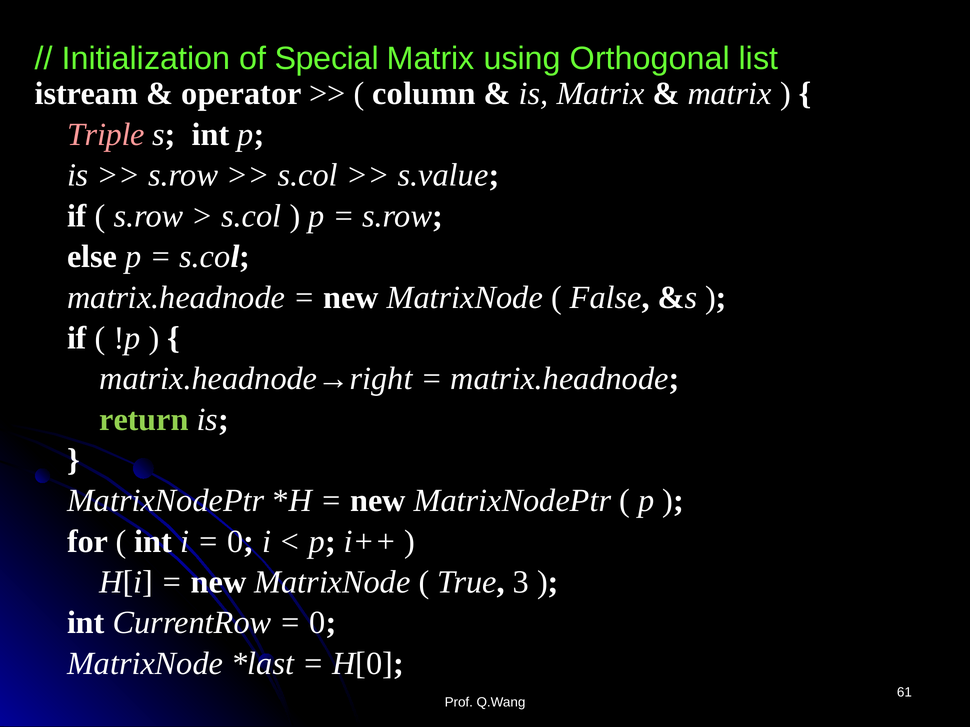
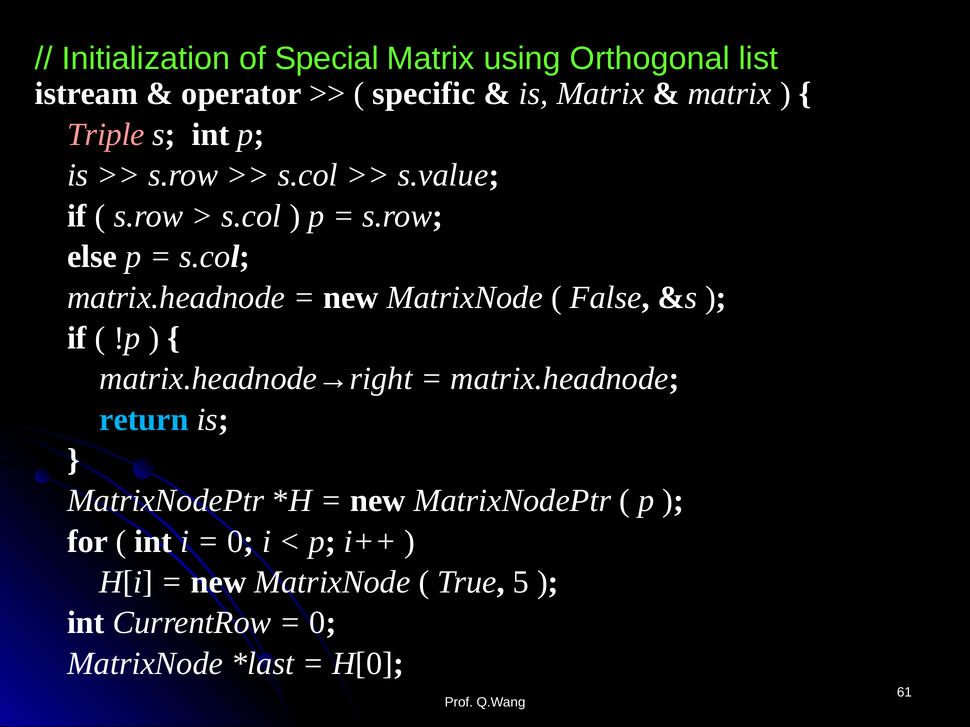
column: column -> specific
return colour: light green -> light blue
3: 3 -> 5
